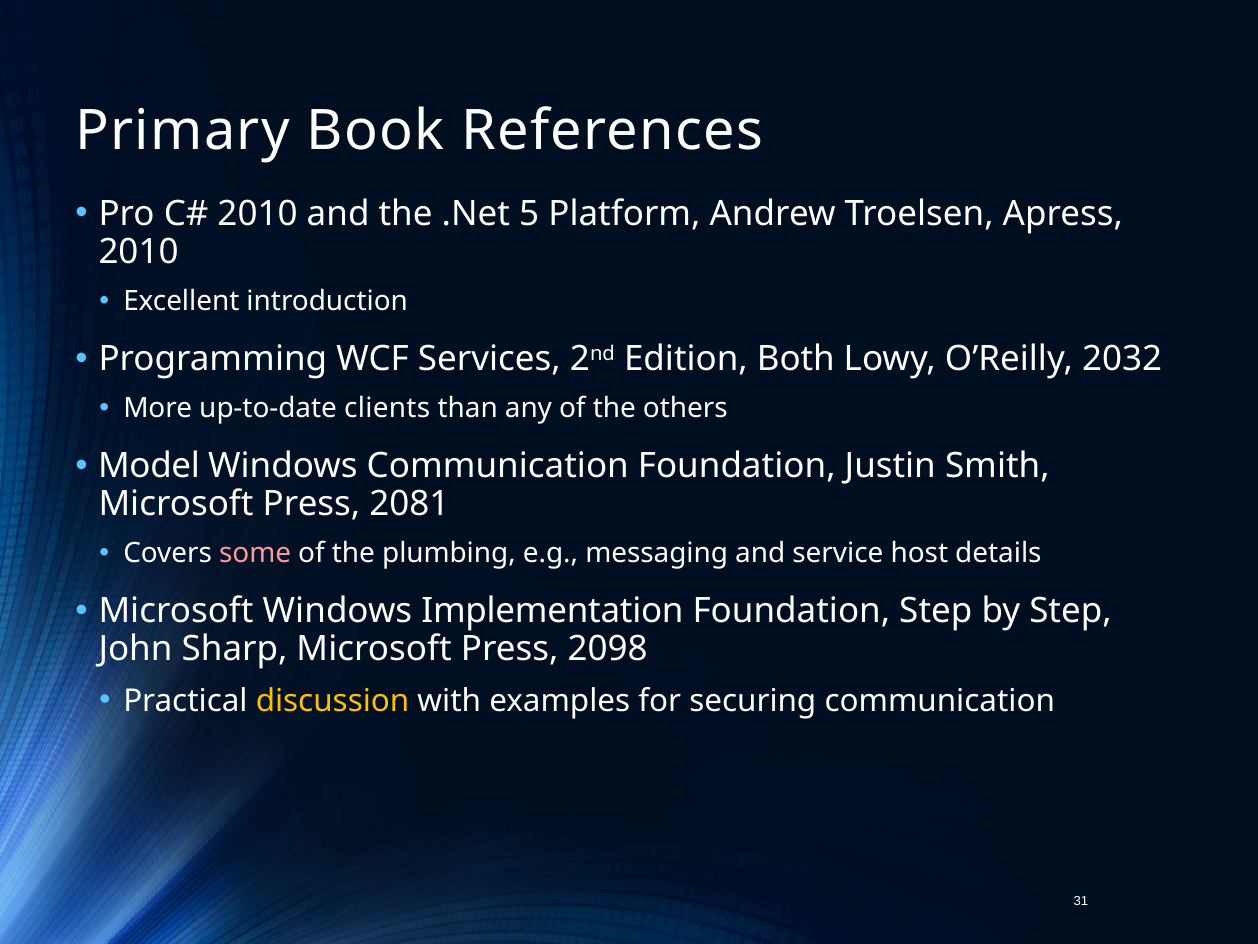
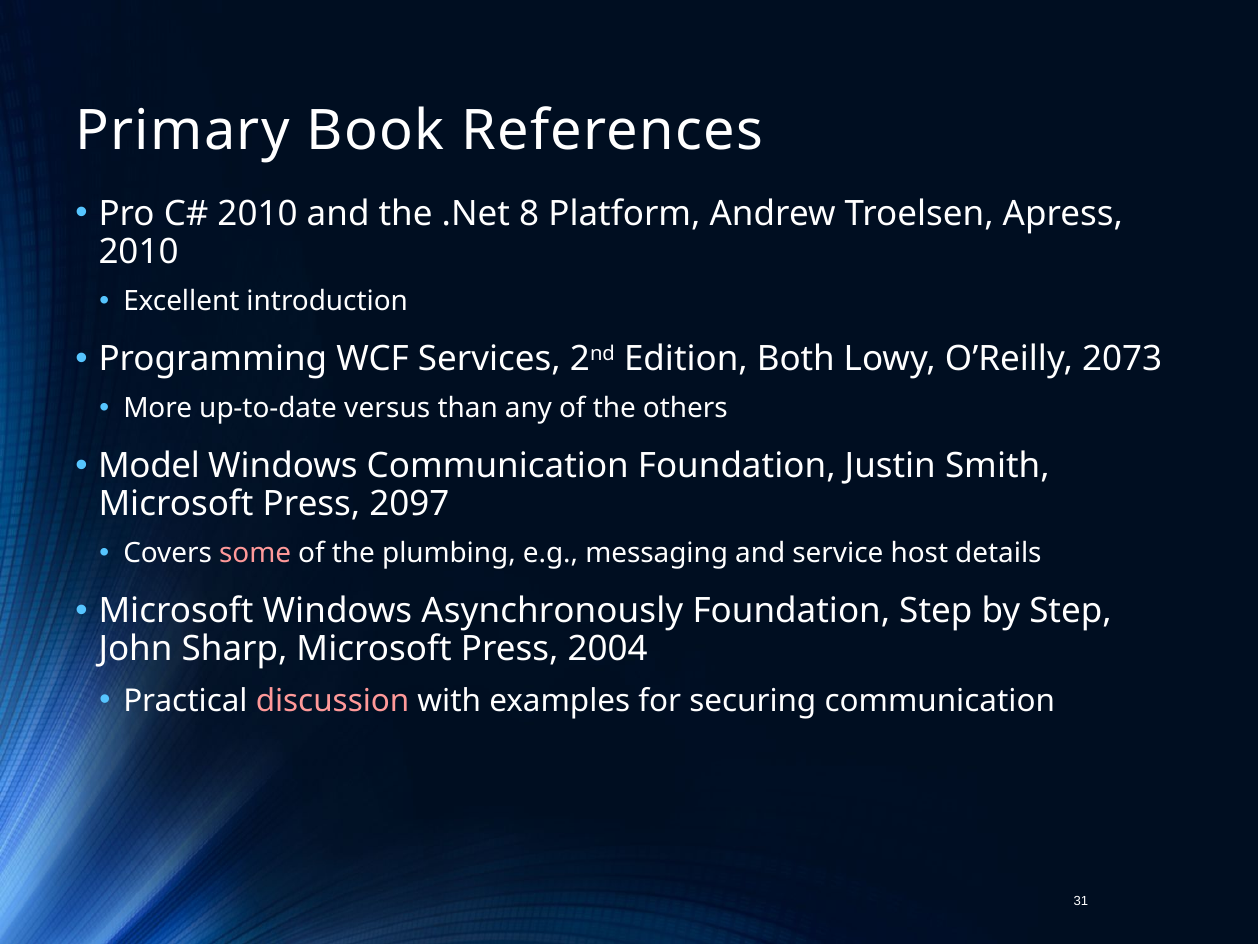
5: 5 -> 8
2032: 2032 -> 2073
clients: clients -> versus
2081: 2081 -> 2097
Implementation: Implementation -> Asynchronously
2098: 2098 -> 2004
discussion colour: yellow -> pink
